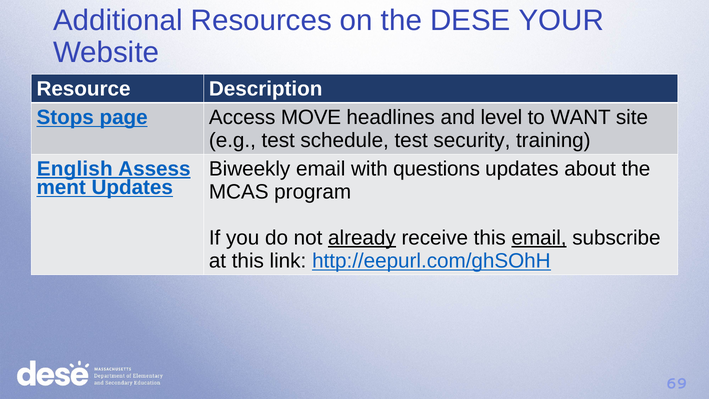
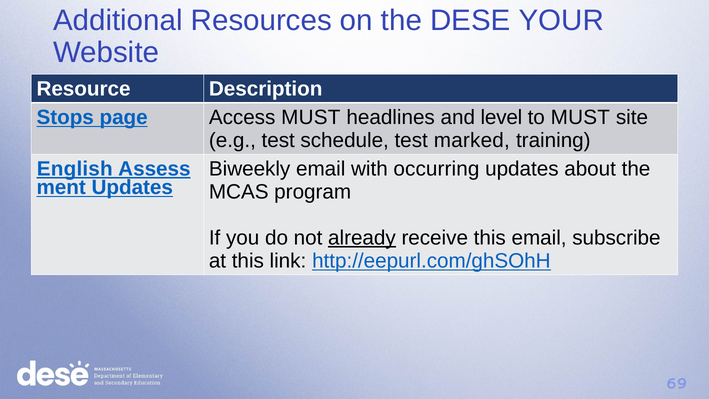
Access MOVE: MOVE -> MUST
to WANT: WANT -> MUST
security: security -> marked
questions: questions -> occurring
email at (539, 238) underline: present -> none
